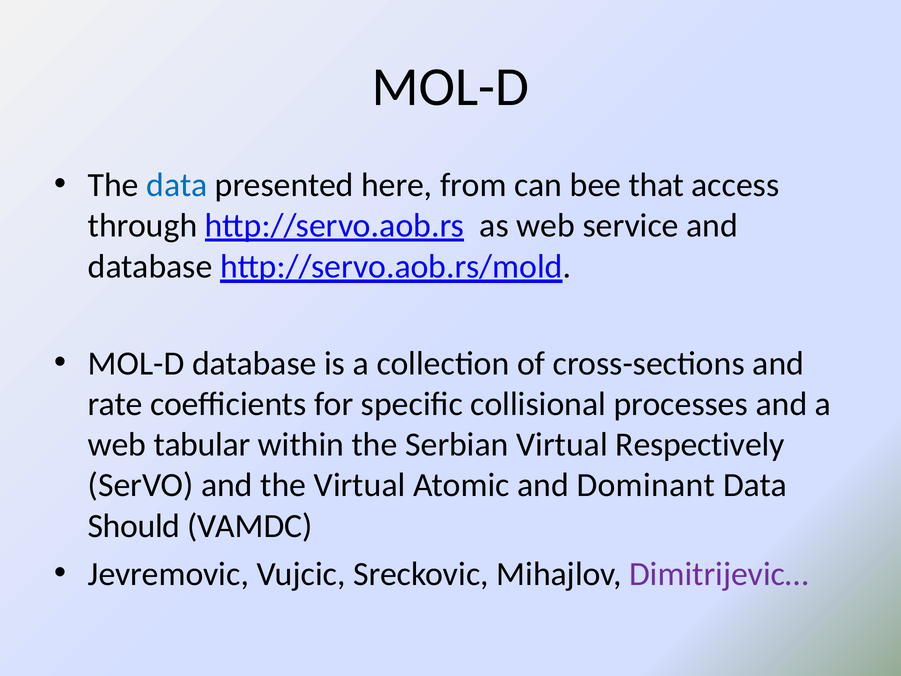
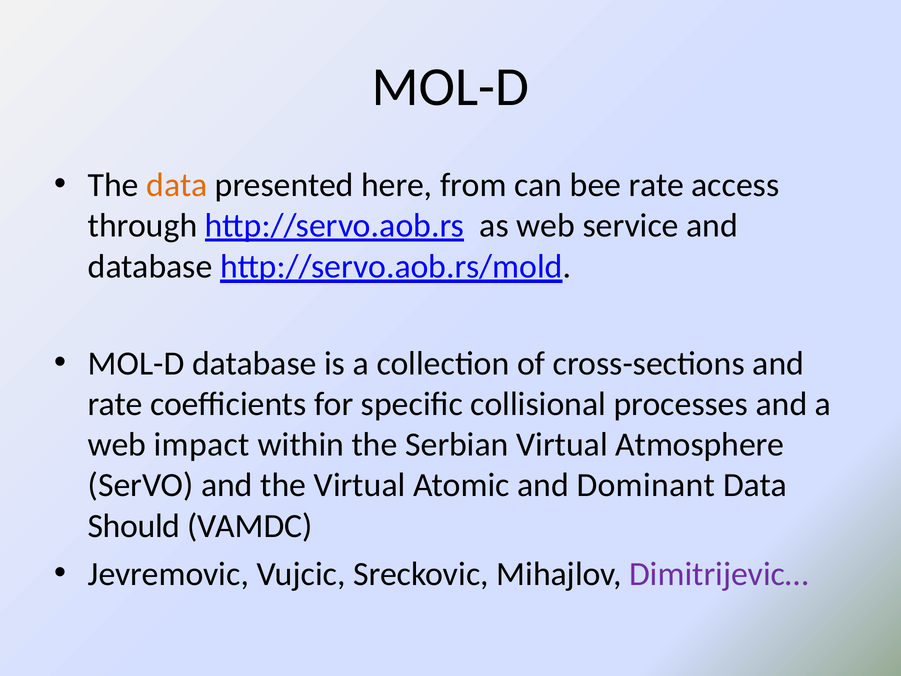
data at (177, 185) colour: blue -> orange
bee that: that -> rate
tabular: tabular -> impact
Respectively: Respectively -> Atmosphere
